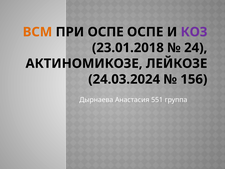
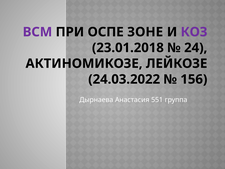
ВСМ colour: orange -> purple
ОСПЕ ОСПЕ: ОСПЕ -> ЗОНЕ
24.03.2024: 24.03.2024 -> 24.03.2022
